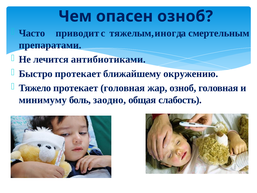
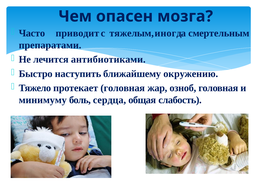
опасен озноб: озноб -> мозга
Быстро протекает: протекает -> наступить
заодно: заодно -> сердца
